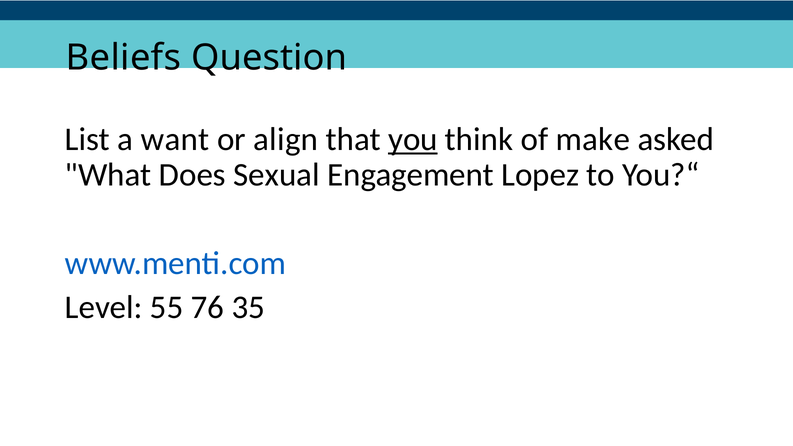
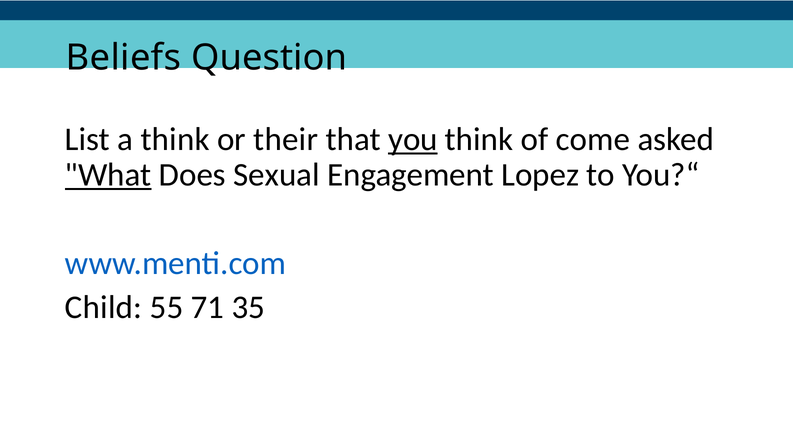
a want: want -> think
align: align -> their
make: make -> come
What underline: none -> present
Level: Level -> Child
76: 76 -> 71
